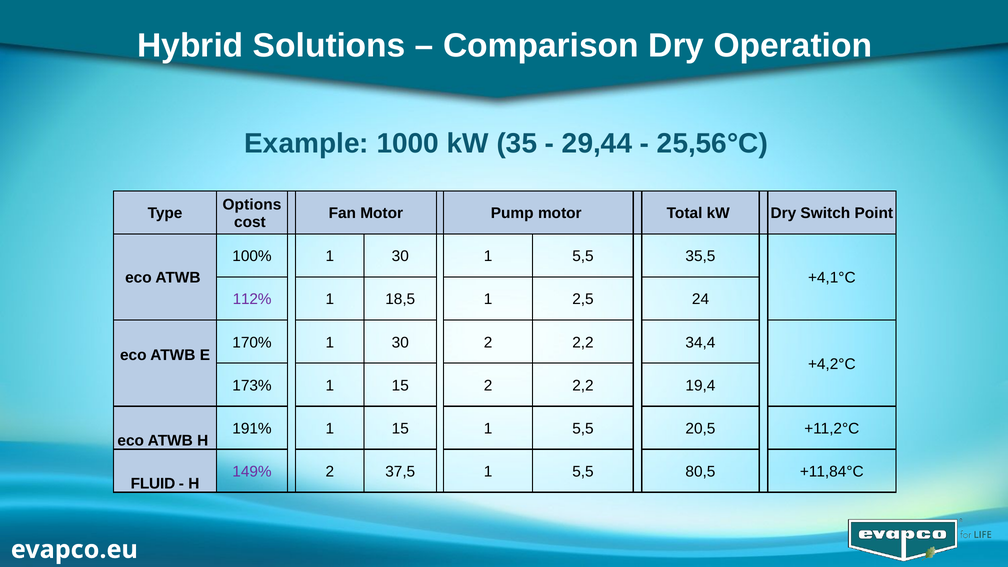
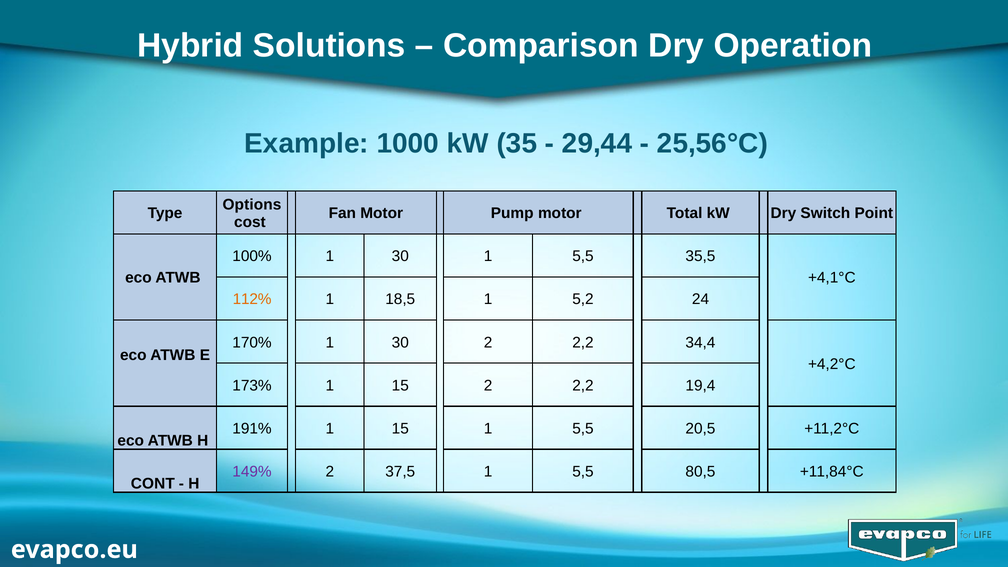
112% colour: purple -> orange
2,5: 2,5 -> 5,2
FLUID: FLUID -> CONT
